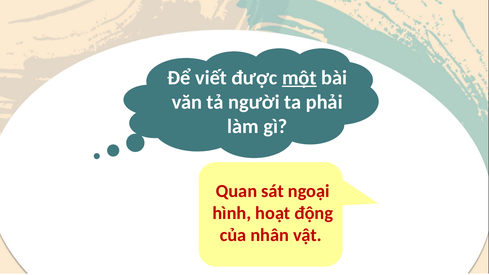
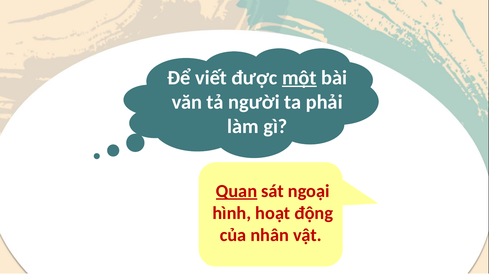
Quan underline: none -> present
